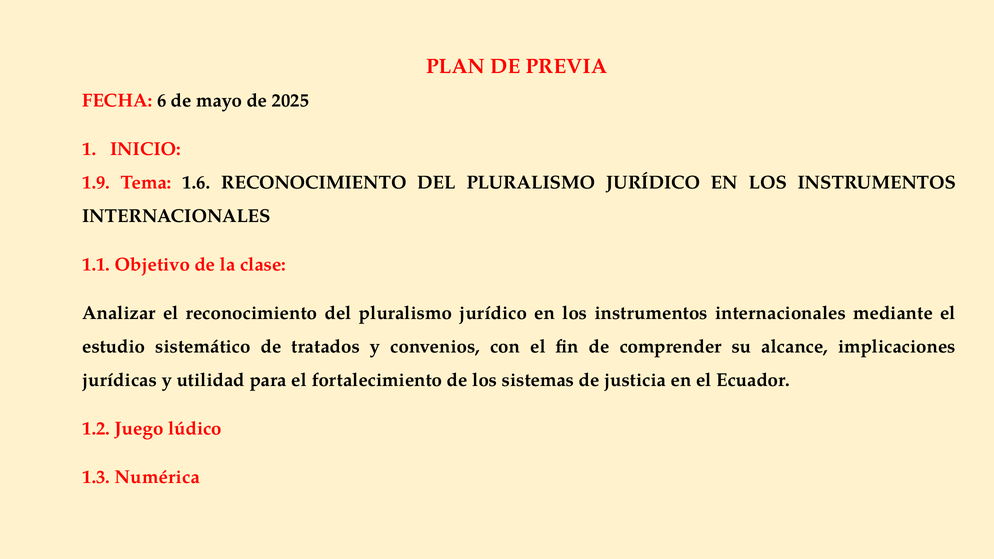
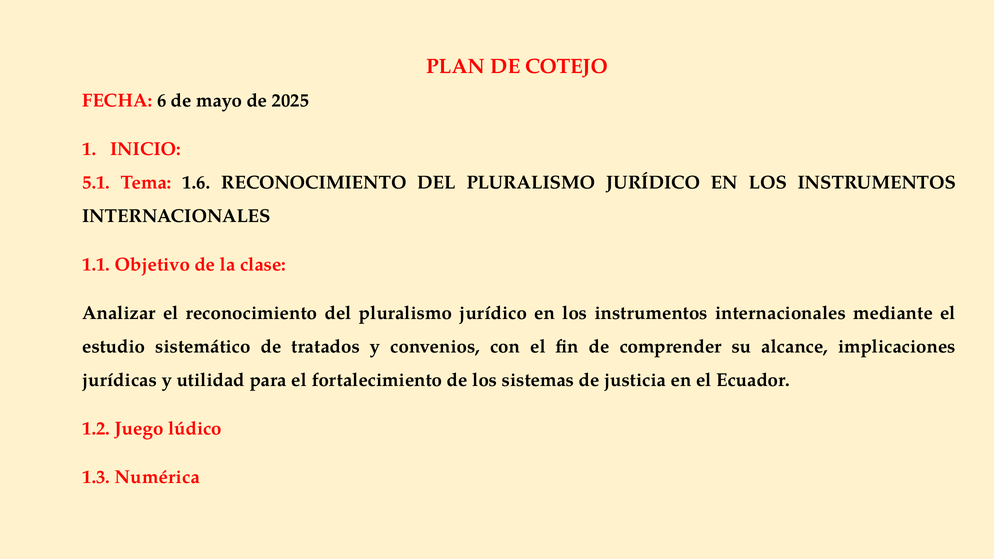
PREVIA: PREVIA -> COTEJO
1.9: 1.9 -> 5.1
